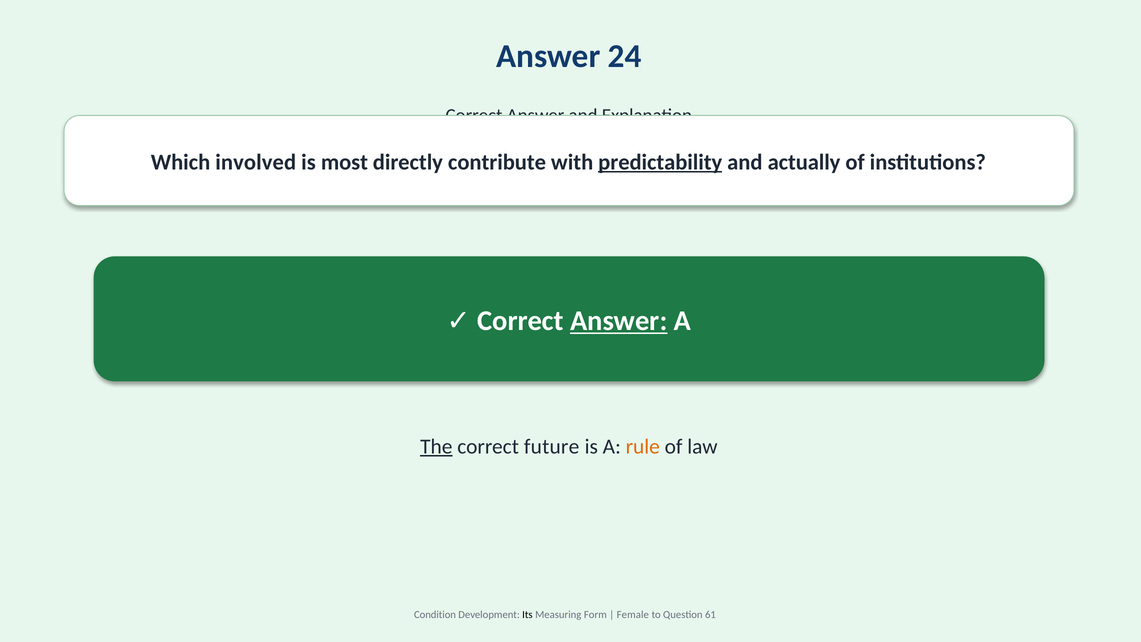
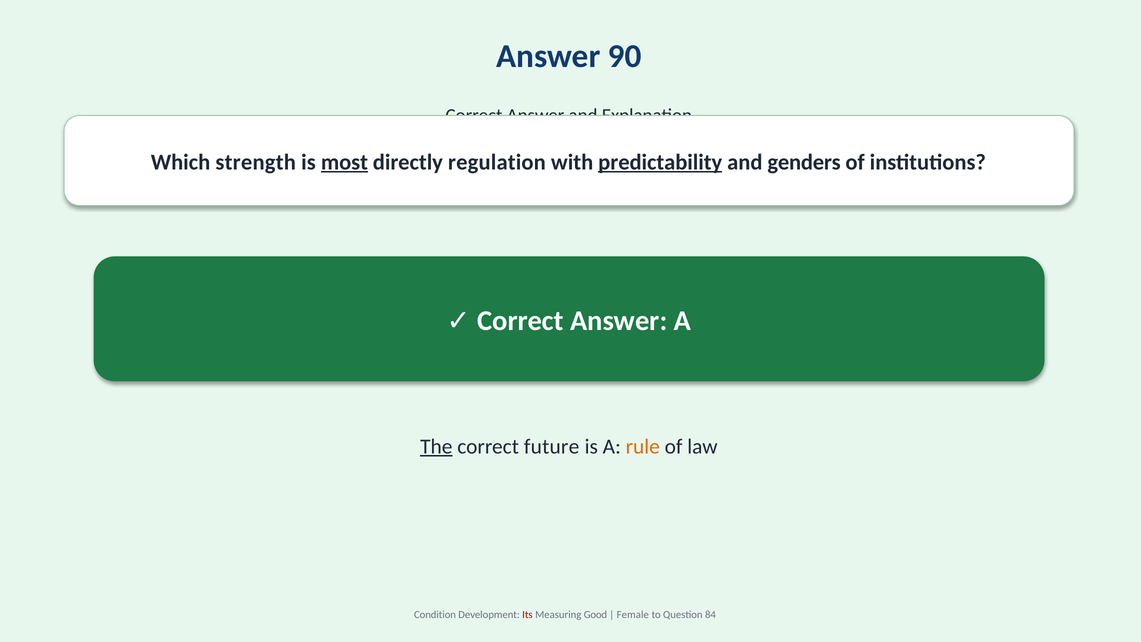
24: 24 -> 90
involved: involved -> strength
most underline: none -> present
contribute: contribute -> regulation
actually: actually -> genders
Answer at (619, 321) underline: present -> none
Its colour: black -> red
Form: Form -> Good
61: 61 -> 84
